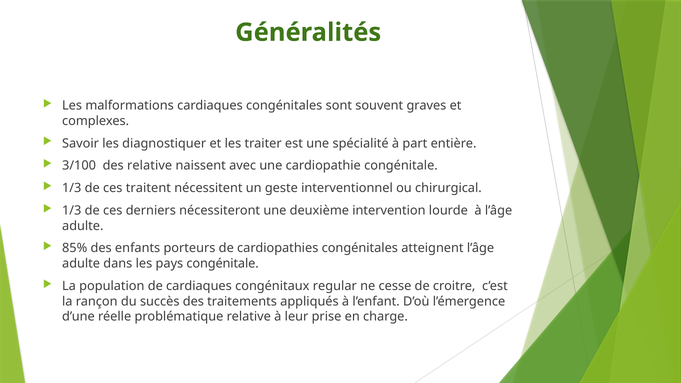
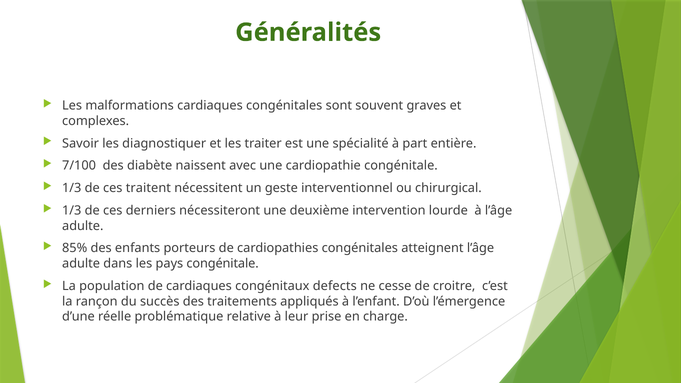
3/100: 3/100 -> 7/100
des relative: relative -> diabète
regular: regular -> defects
